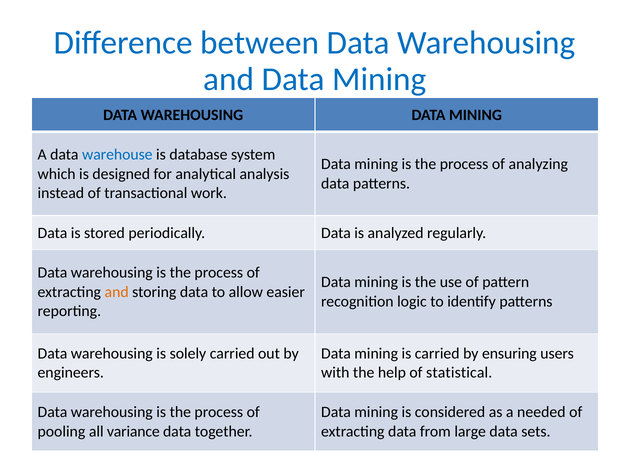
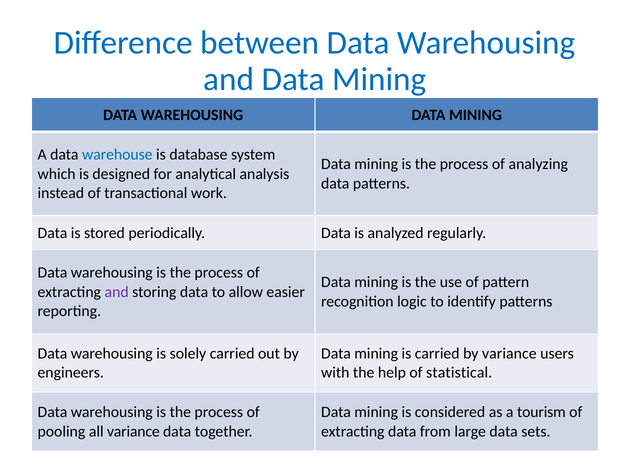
and at (117, 292) colour: orange -> purple
by ensuring: ensuring -> variance
needed: needed -> tourism
